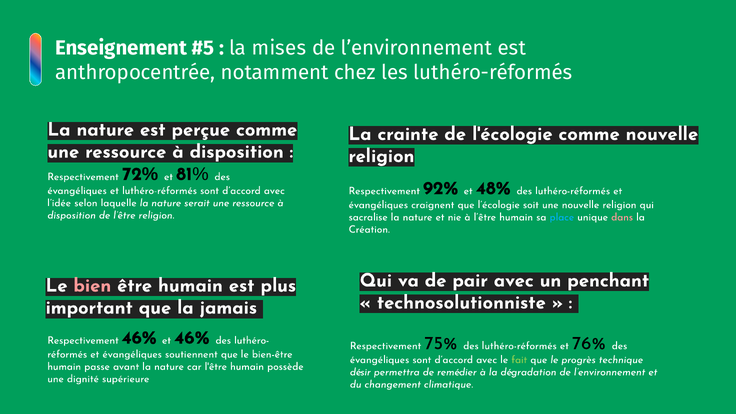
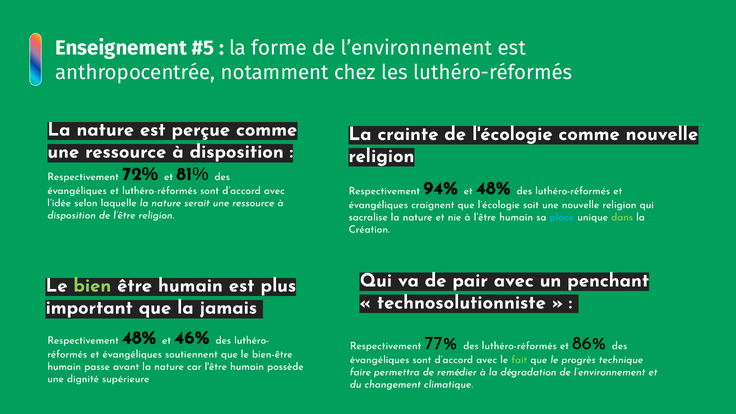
mises: mises -> forme
92%: 92% -> 94%
dans colour: pink -> light green
bien colour: pink -> light green
Respectivement 46%: 46% -> 48%
75%: 75% -> 77%
76%: 76% -> 86%
désir: désir -> faire
